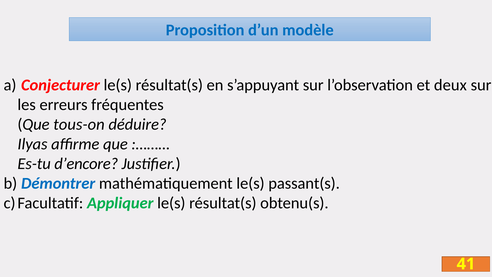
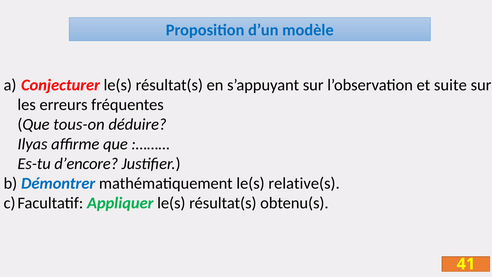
deux: deux -> suite
passant(s: passant(s -> relative(s
